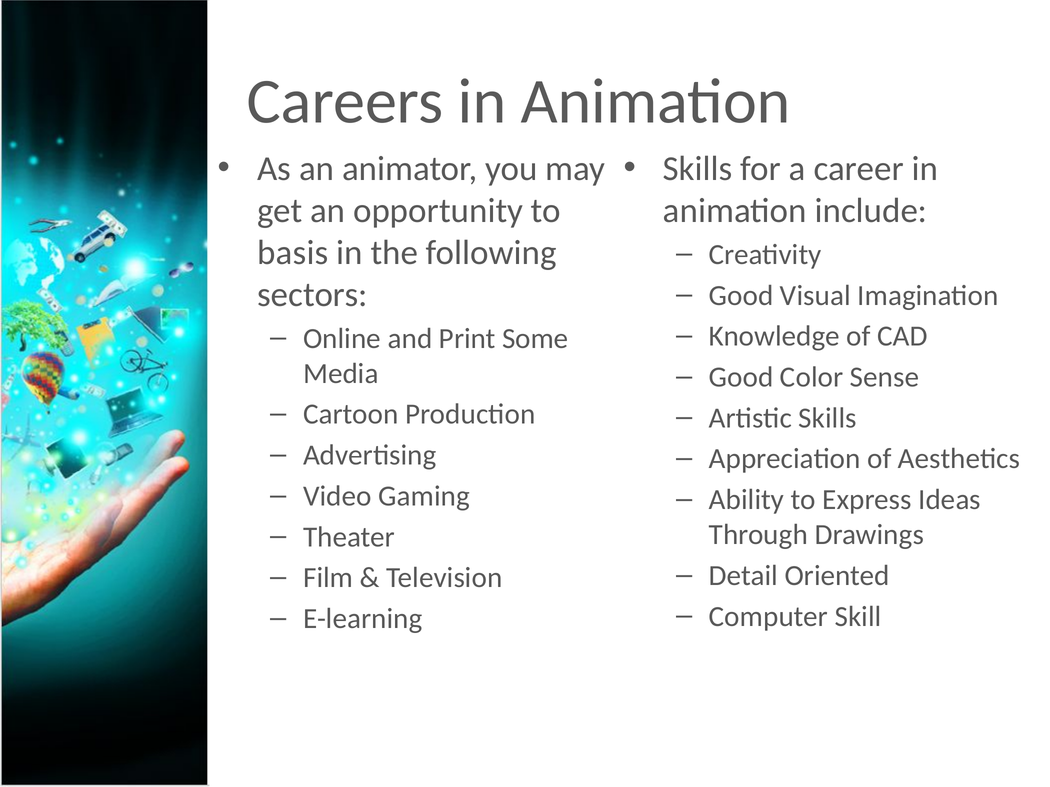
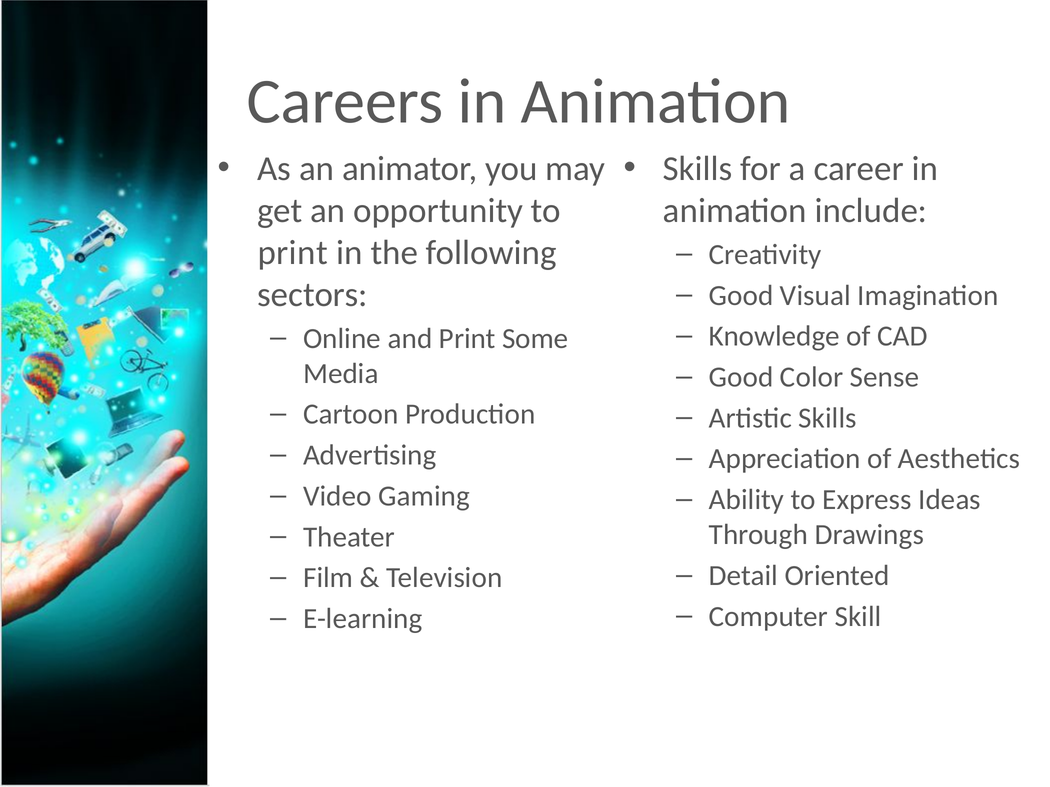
basis at (293, 253): basis -> print
